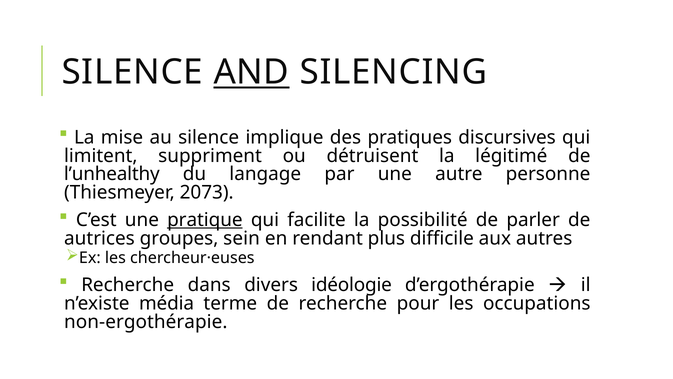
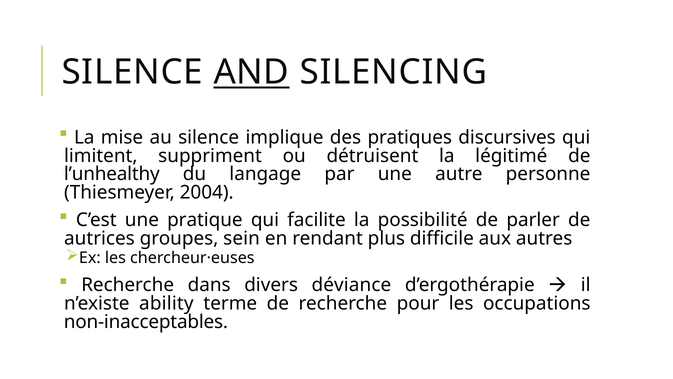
2073: 2073 -> 2004
pratique underline: present -> none
idéologie: idéologie -> déviance
média: média -> ability
non-ergothérapie: non-ergothérapie -> non-inacceptables
